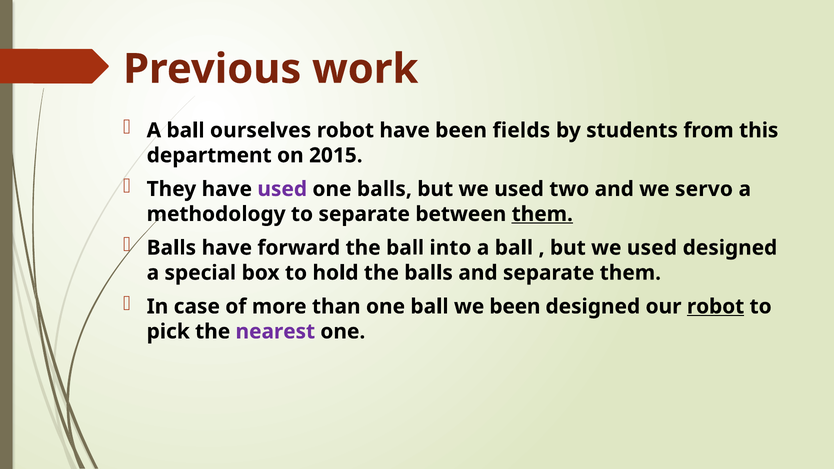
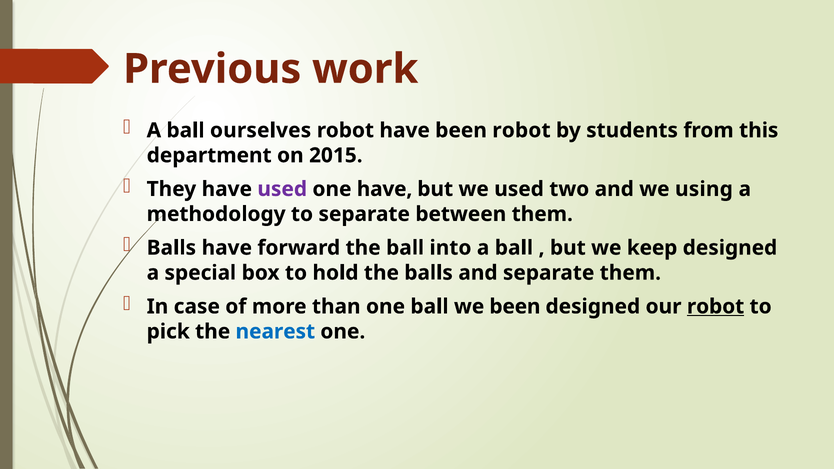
been fields: fields -> robot
one balls: balls -> have
servo: servo -> using
them at (542, 214) underline: present -> none
used at (652, 248): used -> keep
nearest colour: purple -> blue
